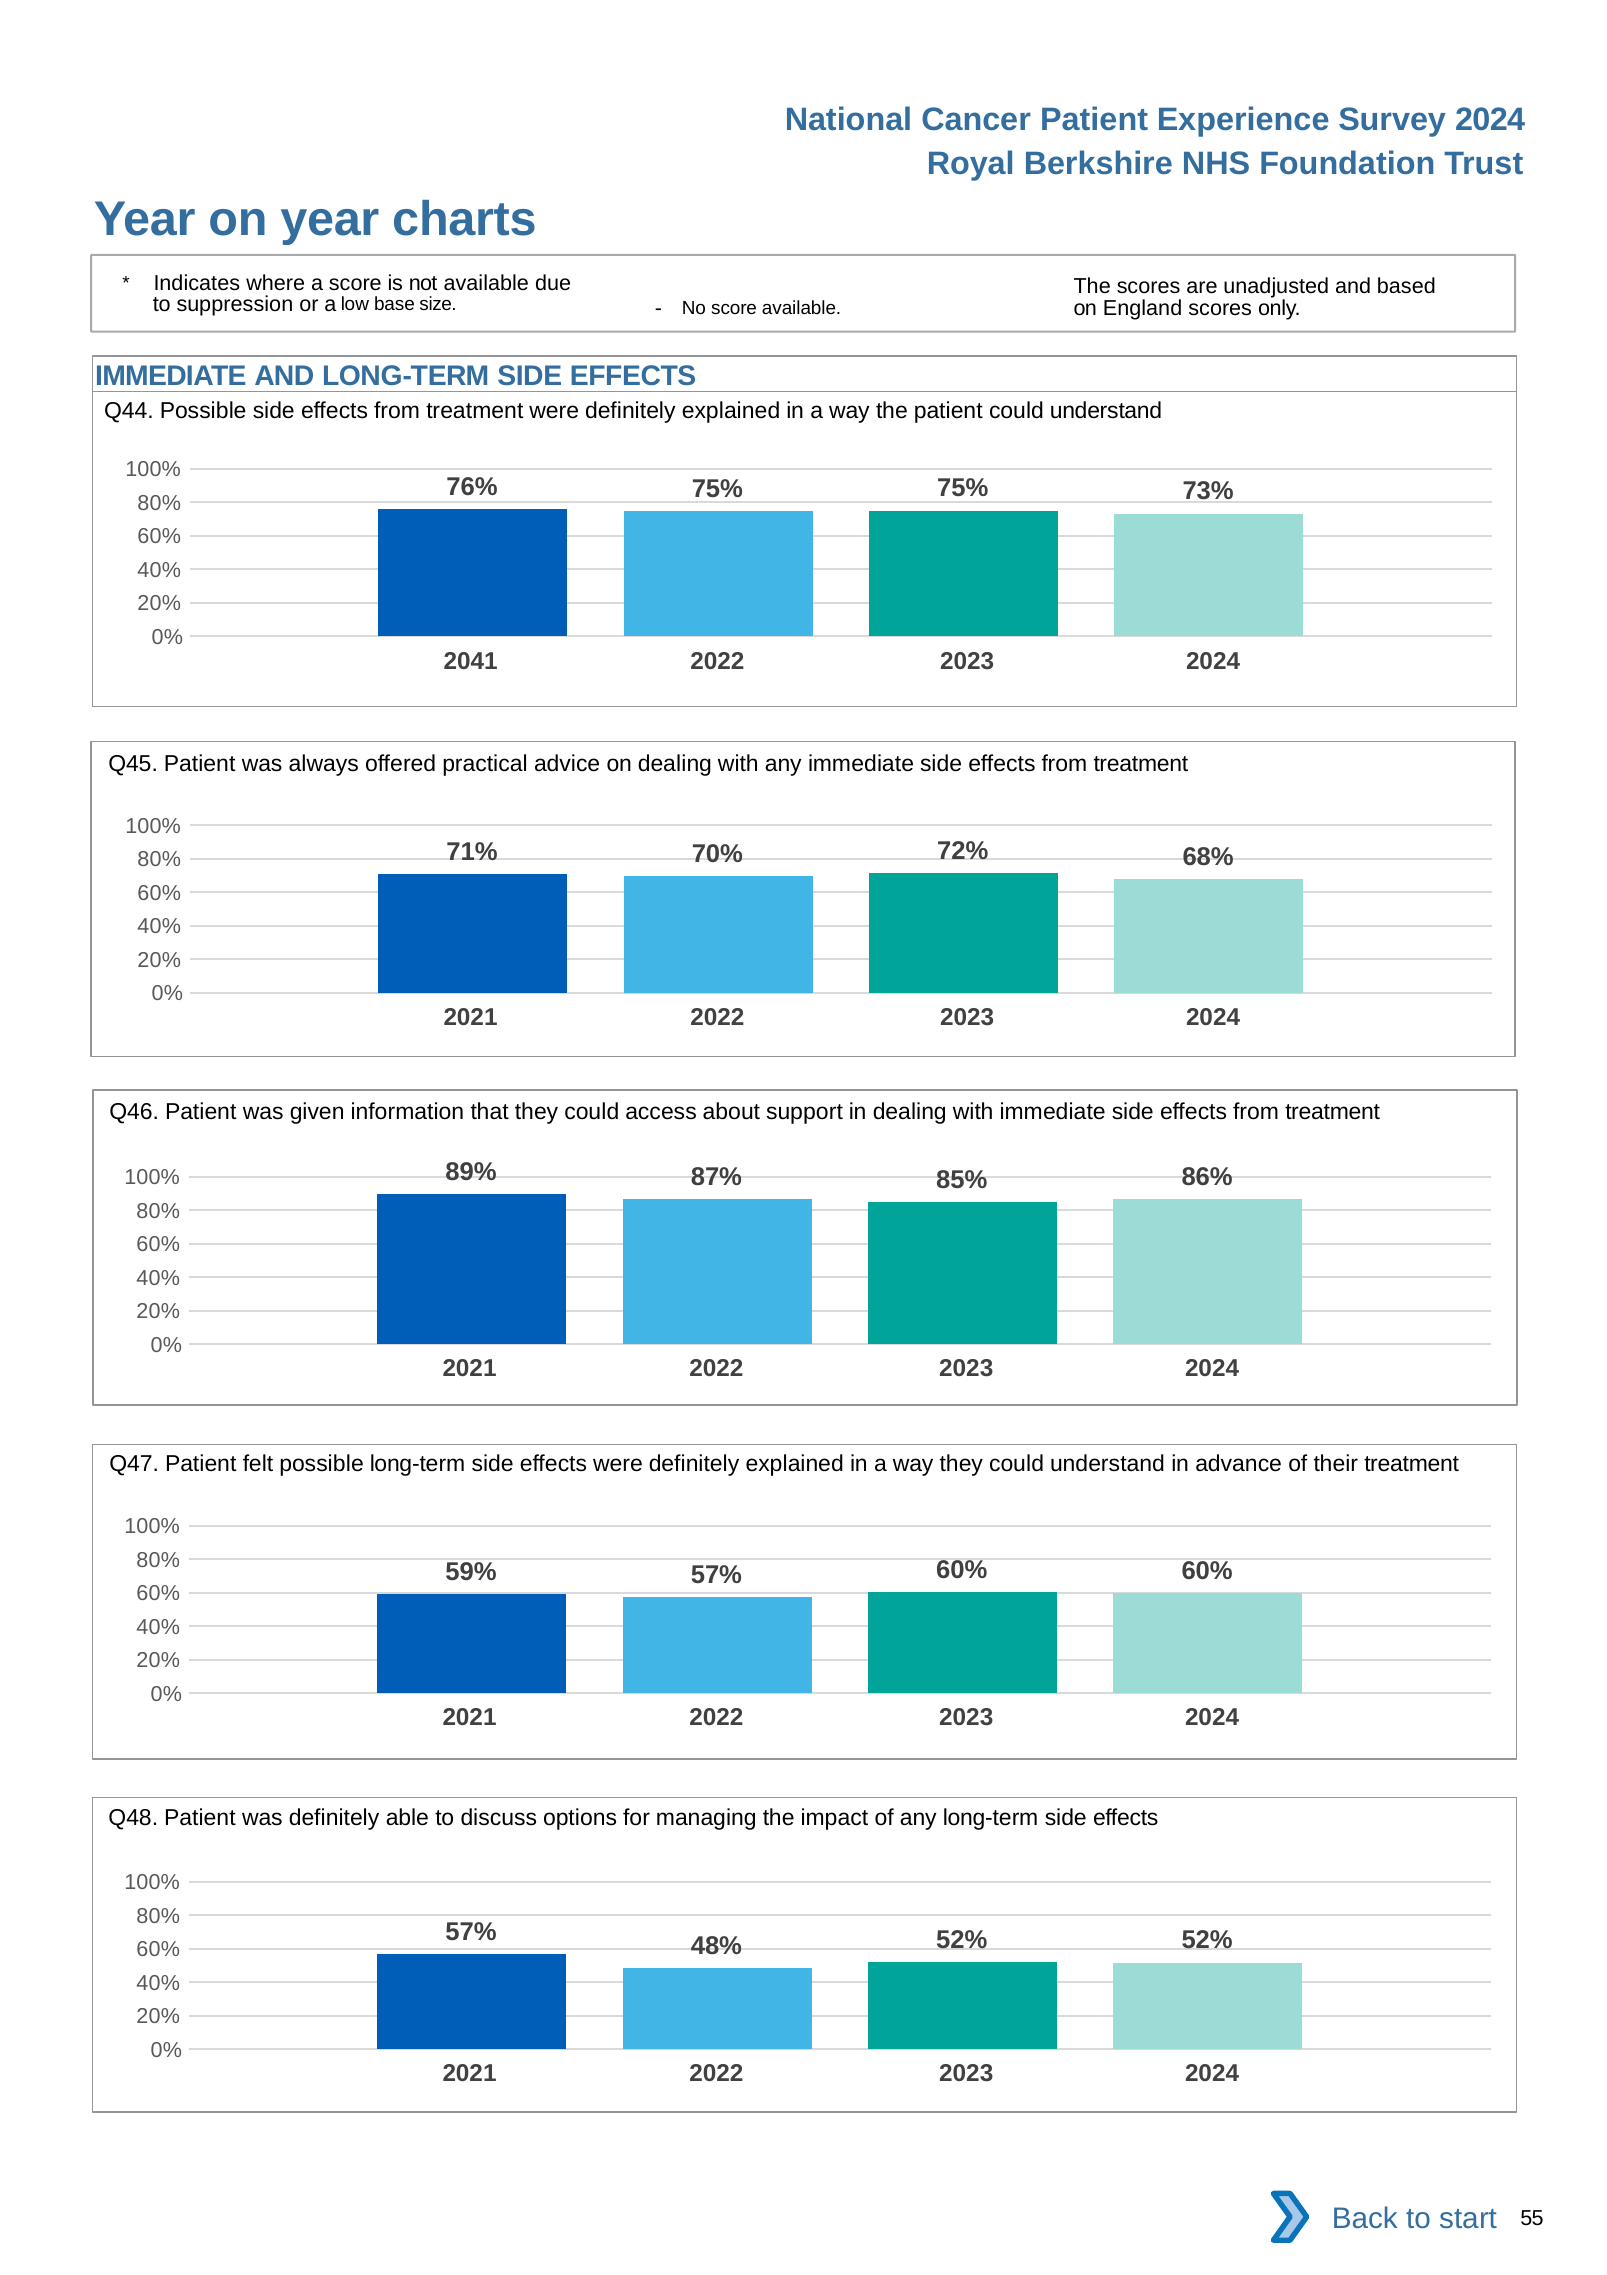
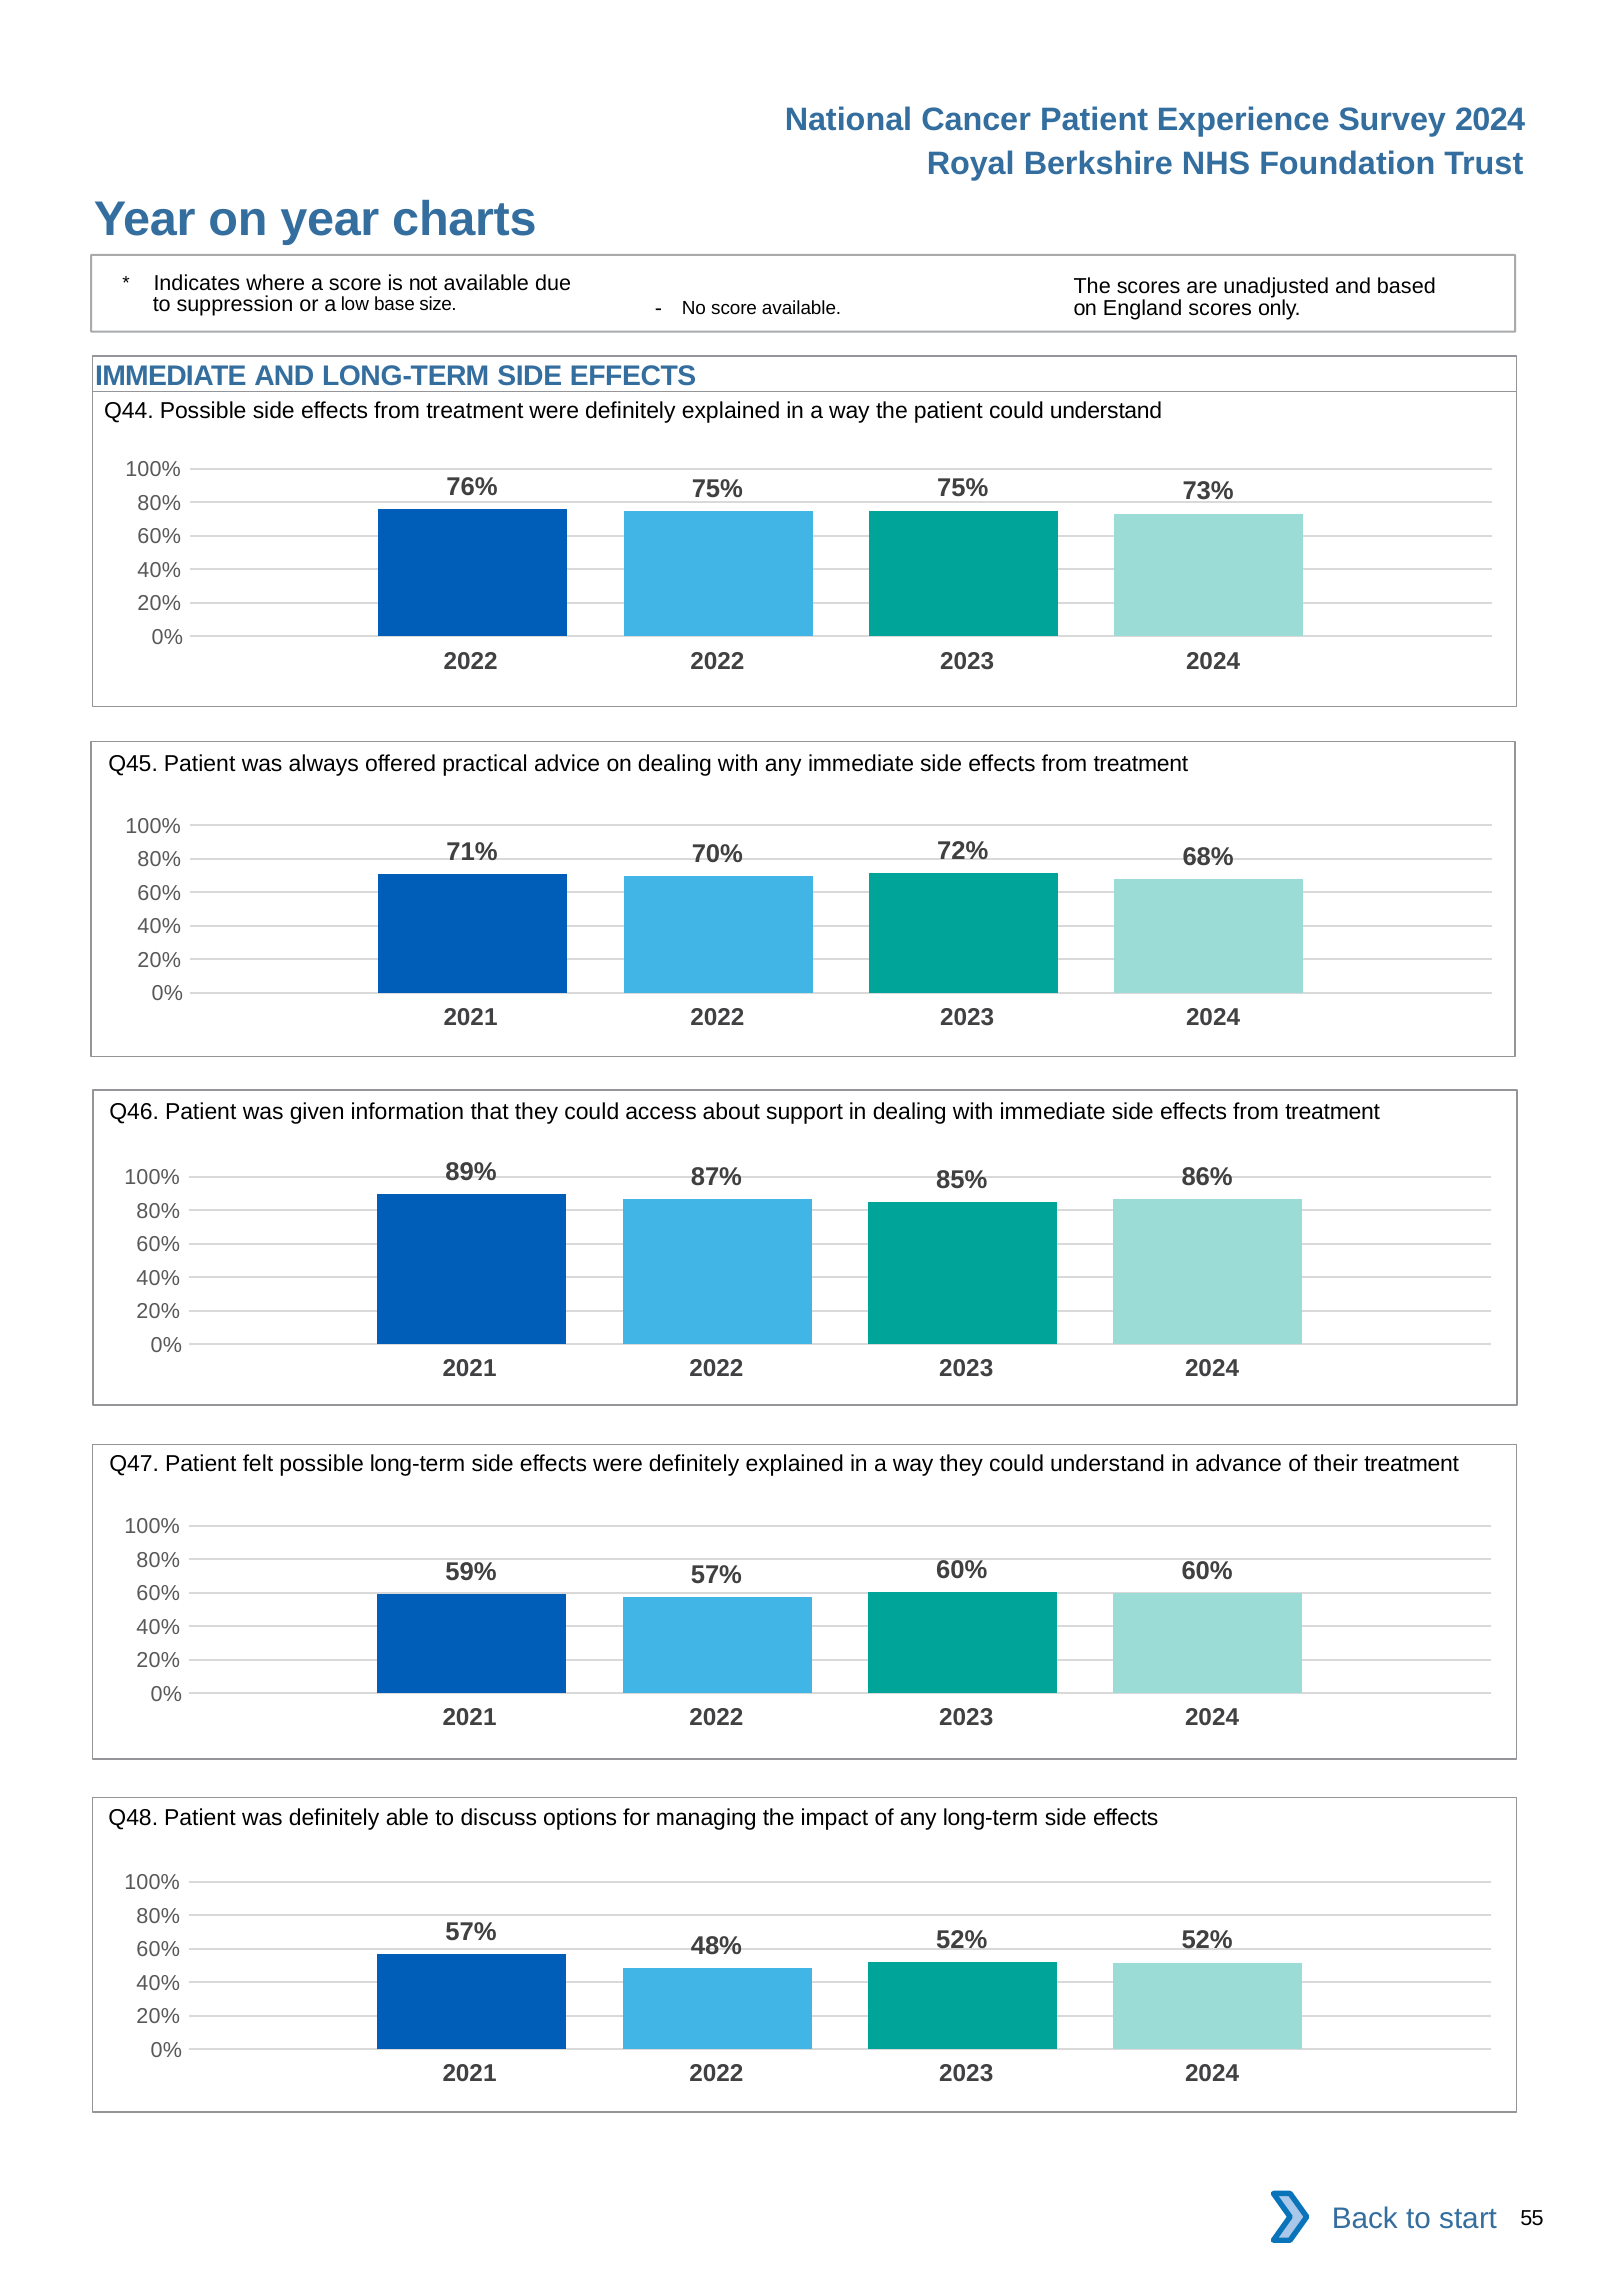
2041 at (471, 661): 2041 -> 2022
